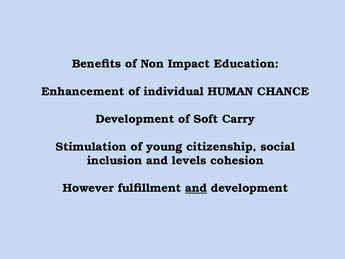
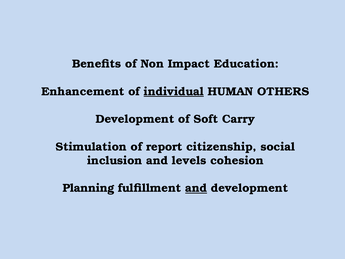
individual underline: none -> present
CHANCE: CHANCE -> OTHERS
young: young -> report
However: However -> Planning
